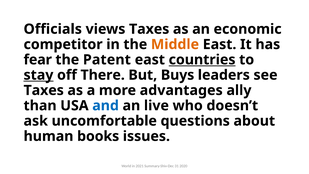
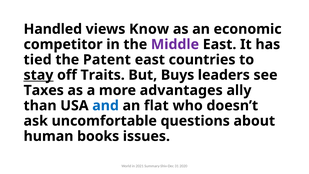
Officials: Officials -> Handled
views Taxes: Taxes -> Know
Middle colour: orange -> purple
fear: fear -> tied
countries underline: present -> none
There: There -> Traits
live: live -> flat
